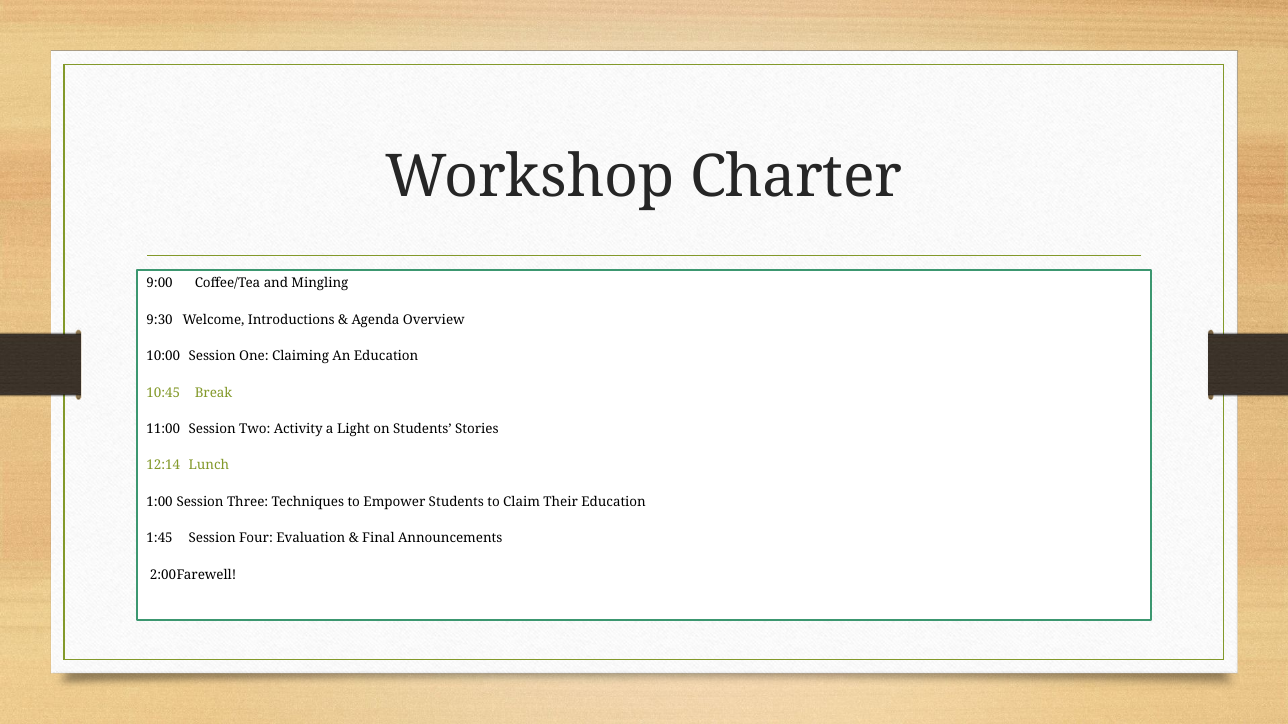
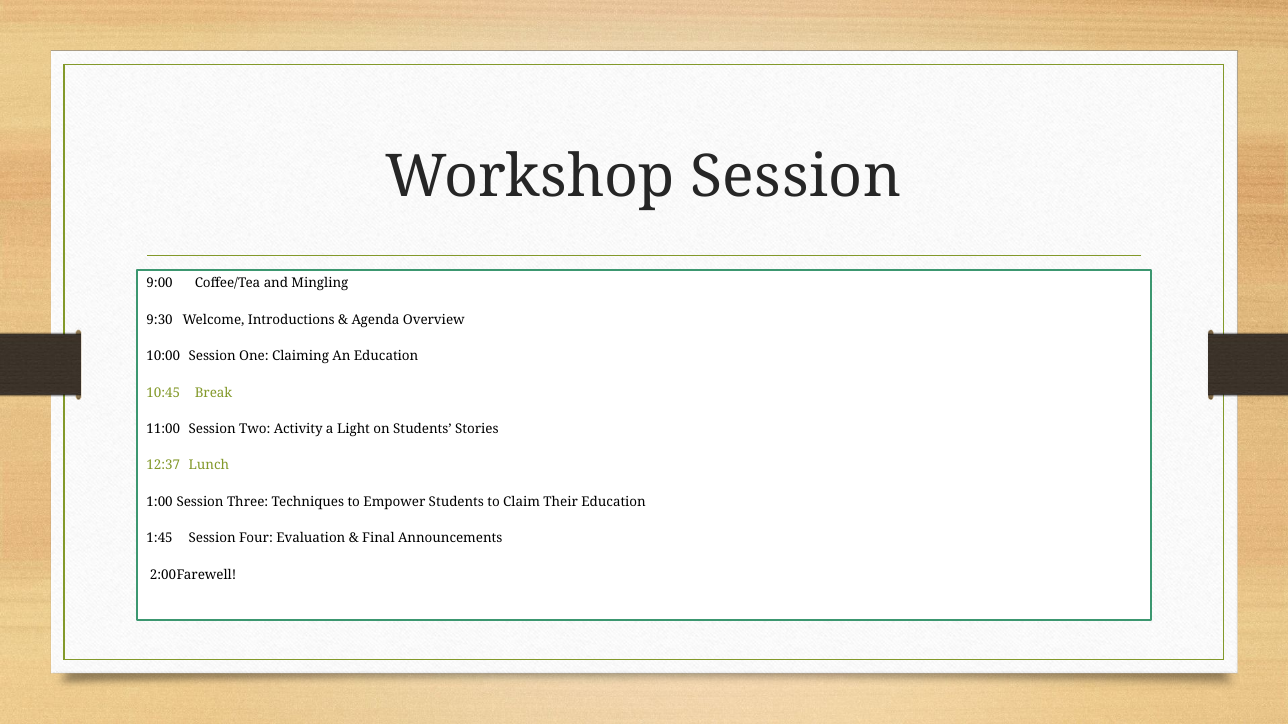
Workshop Charter: Charter -> Session
12:14: 12:14 -> 12:37
